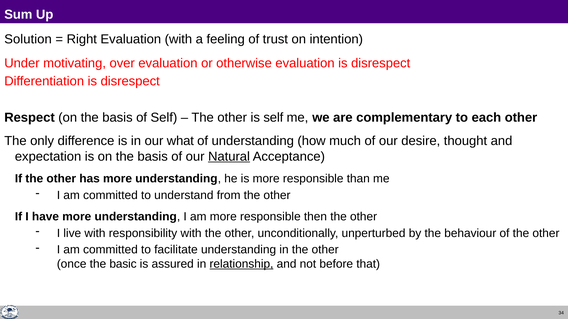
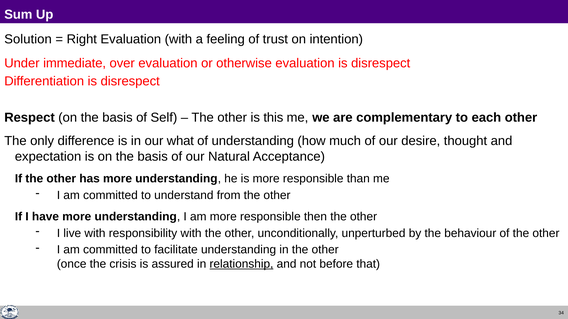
motivating: motivating -> immediate
is self: self -> this
Natural underline: present -> none
basic: basic -> crisis
